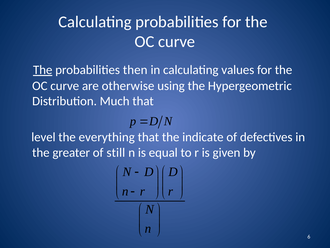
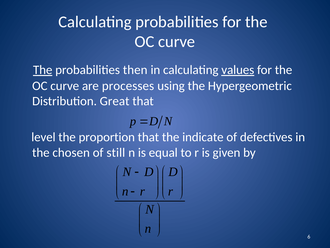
values underline: none -> present
otherwise: otherwise -> processes
Much: Much -> Great
everything: everything -> proportion
greater: greater -> chosen
